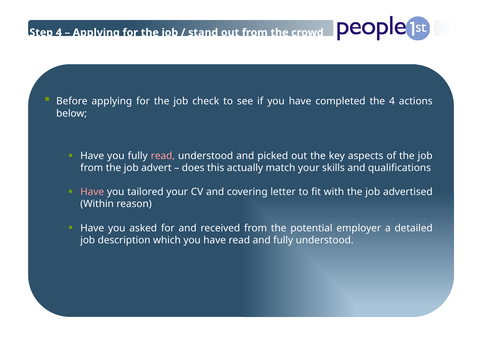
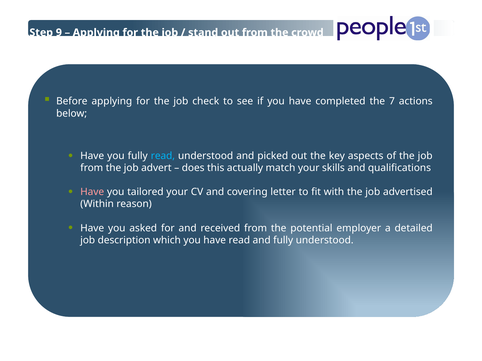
Step 4: 4 -> 9
the 4: 4 -> 7
read at (163, 156) colour: pink -> light blue
